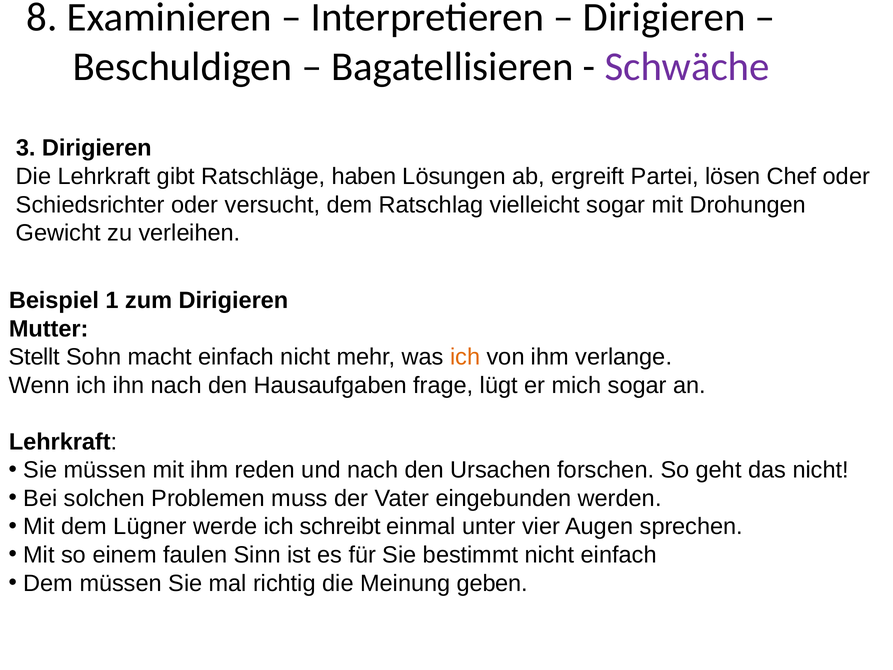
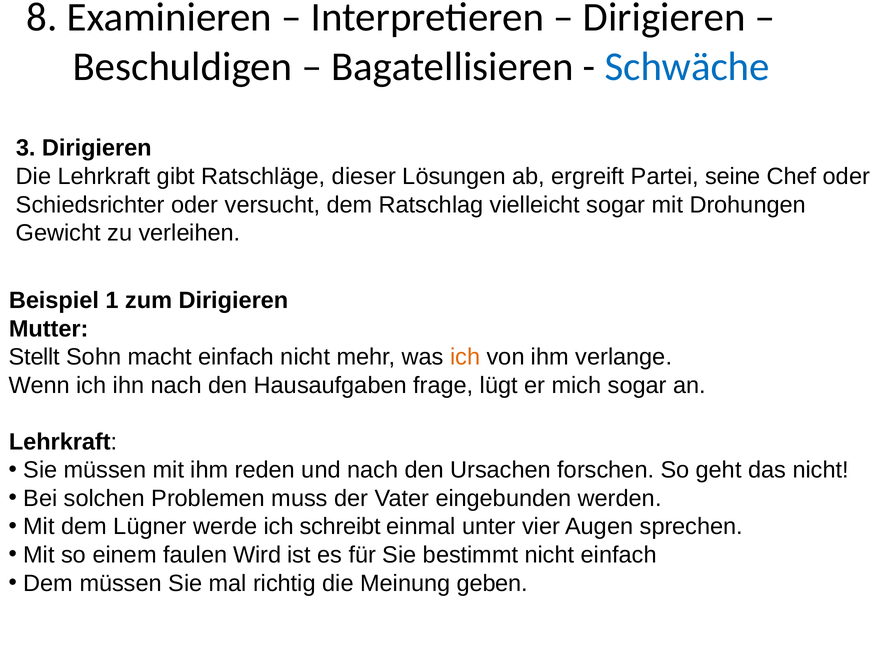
Schwäche colour: purple -> blue
haben: haben -> dieser
lösen: lösen -> seine
Sinn: Sinn -> Wird
